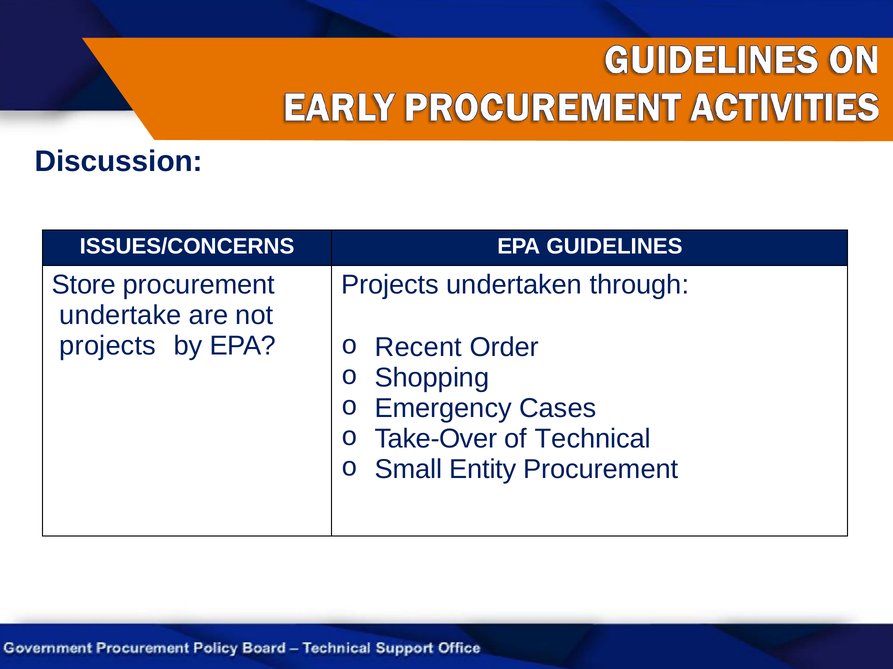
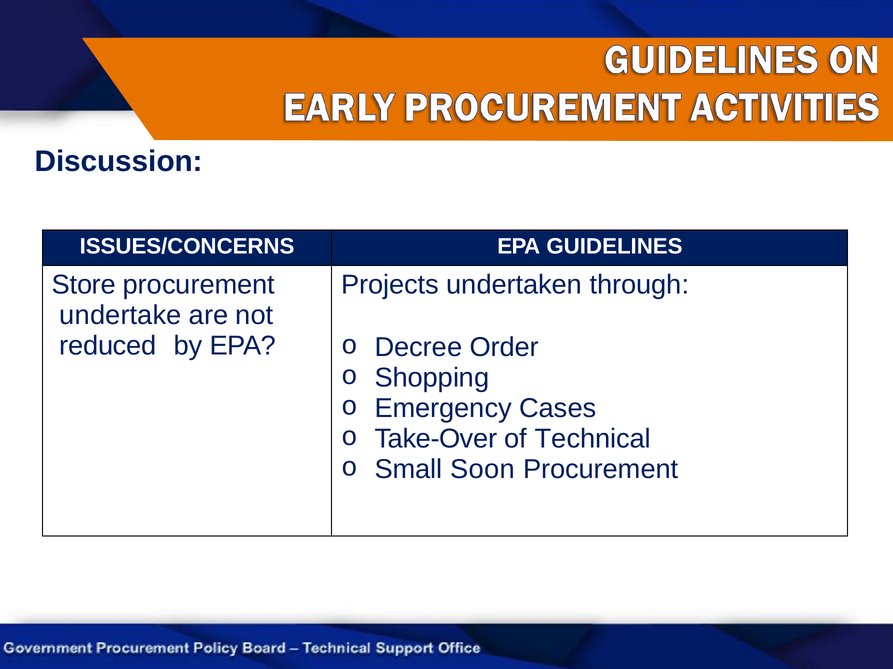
projects at (108, 346): projects -> reduced
Recent: Recent -> Decree
Entity: Entity -> Soon
